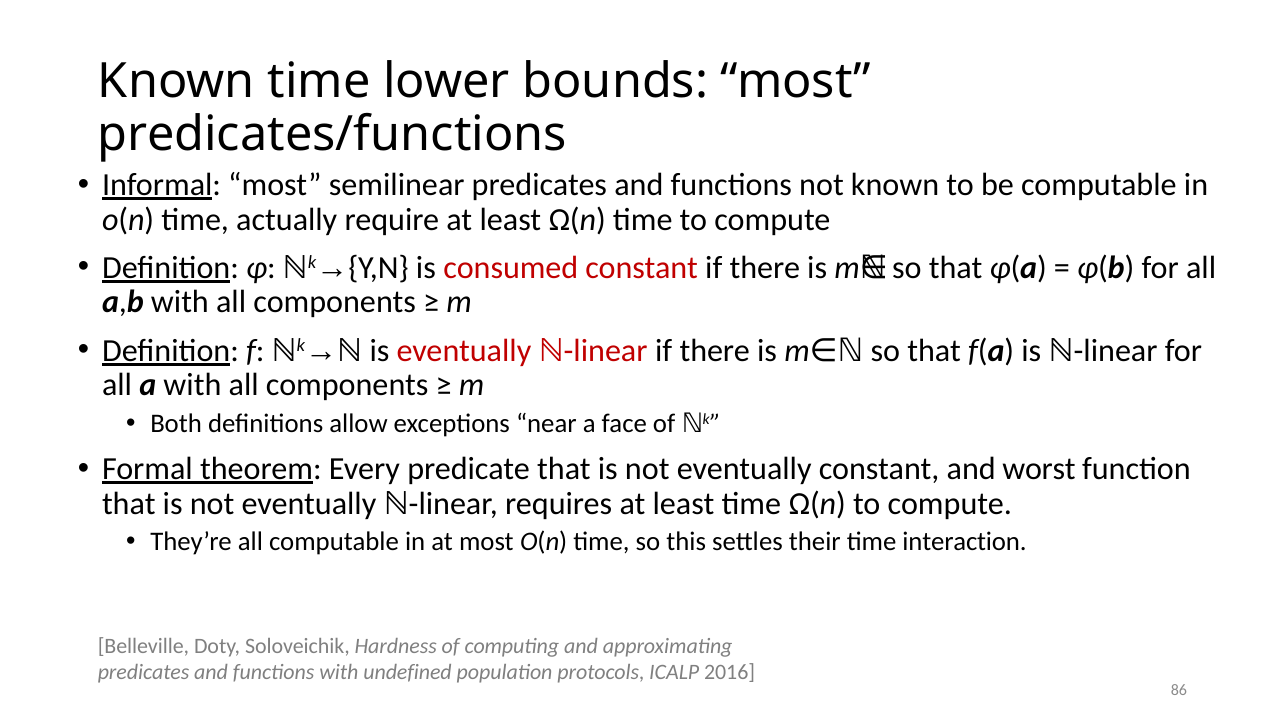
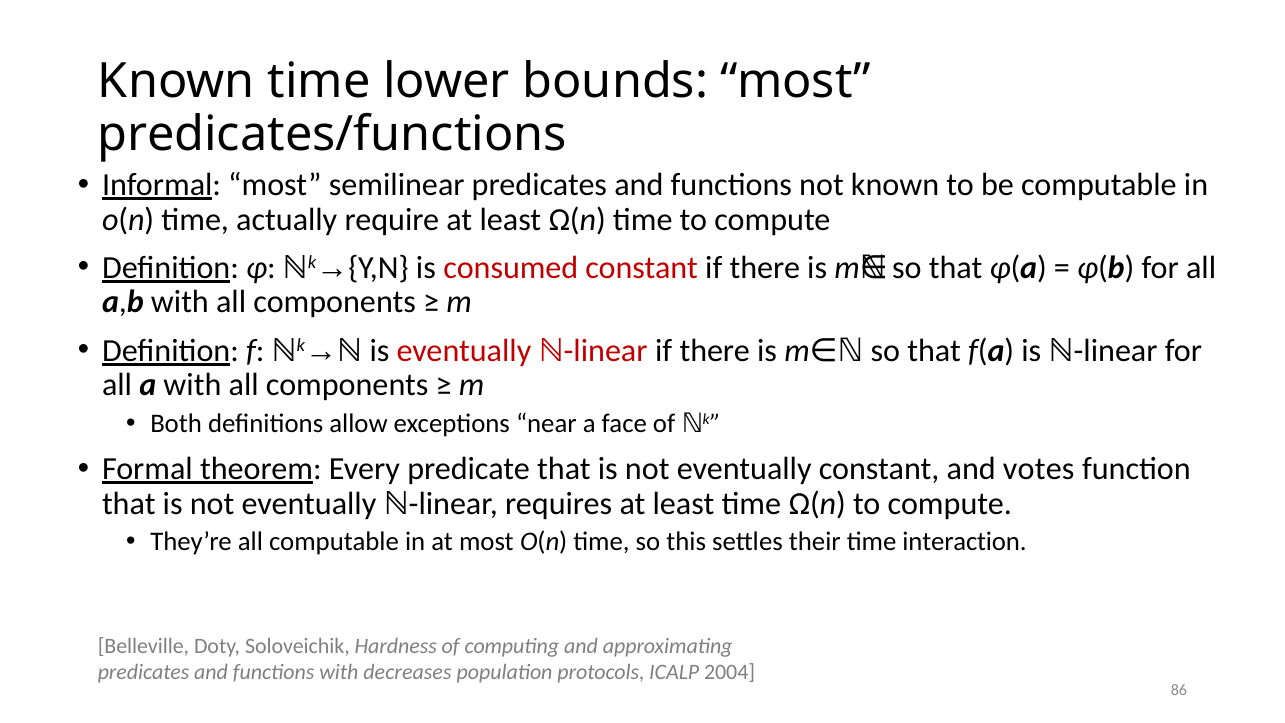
worst: worst -> votes
undefined: undefined -> decreases
2016: 2016 -> 2004
